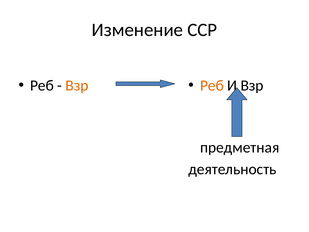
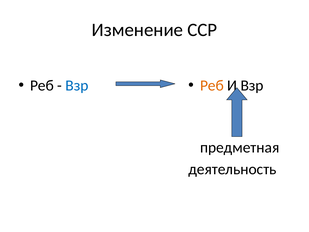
Взр at (77, 86) colour: orange -> blue
